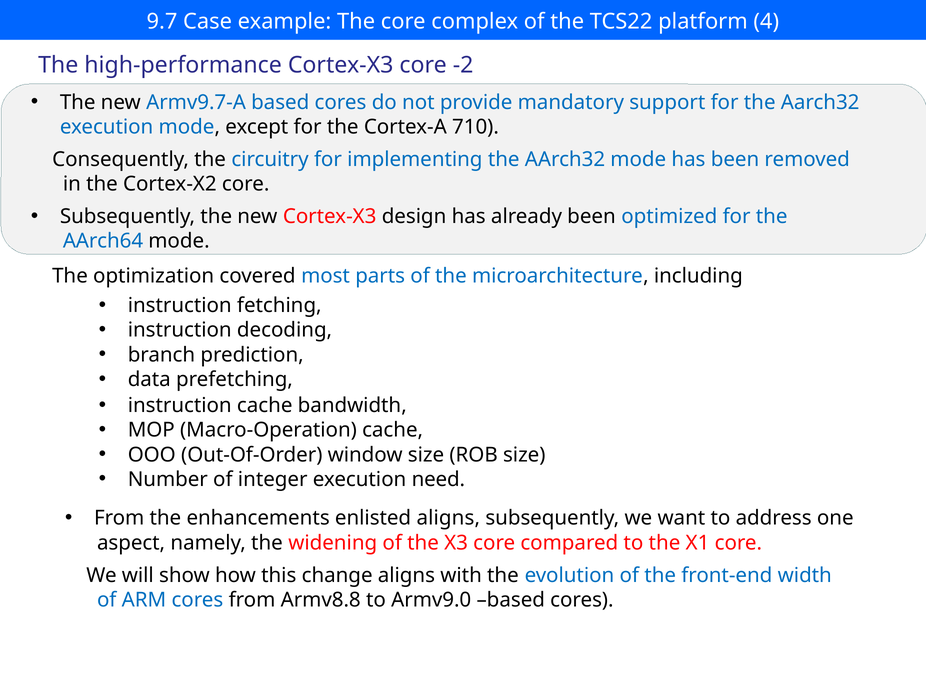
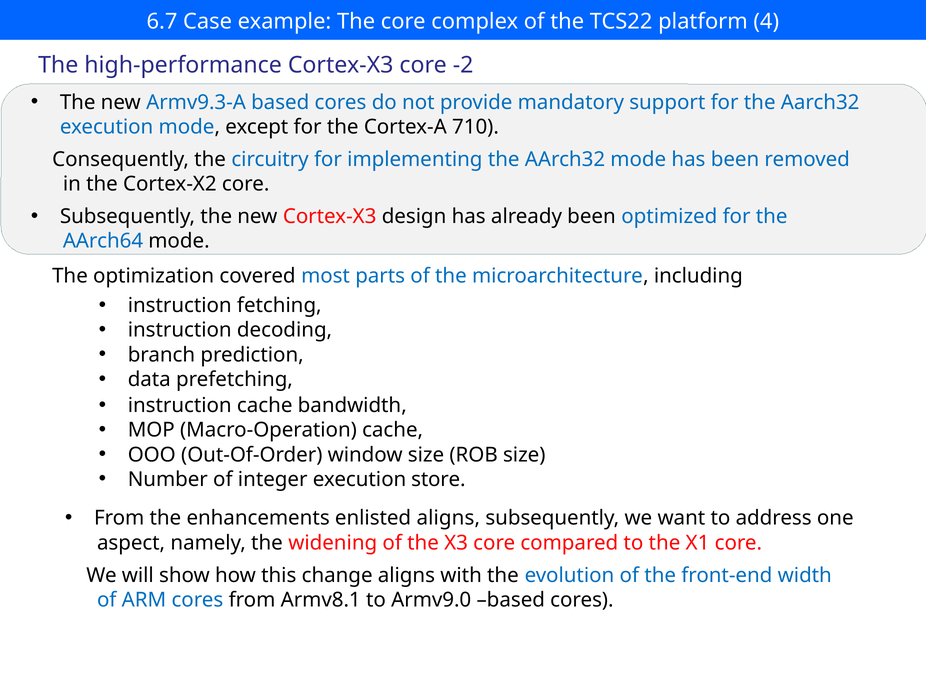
9.7: 9.7 -> 6.7
Armv9.7-A: Armv9.7-A -> Armv9.3-A
need: need -> store
Armv8.8: Armv8.8 -> Armv8.1
